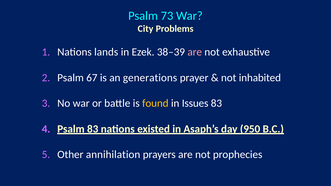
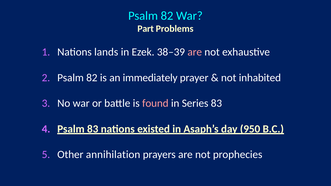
73 at (167, 16): 73 -> 82
City: City -> Part
67 at (92, 78): 67 -> 82
generations: generations -> immediately
found colour: yellow -> pink
Issues: Issues -> Series
